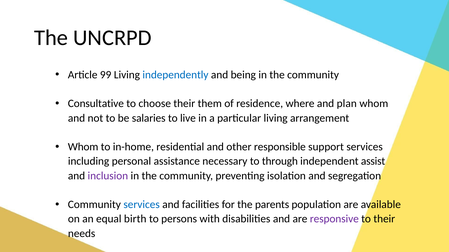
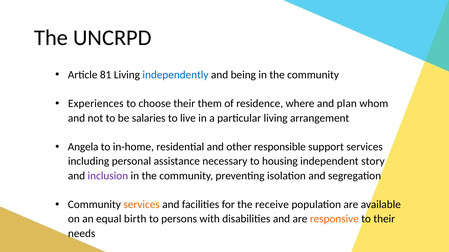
99: 99 -> 81
Consultative: Consultative -> Experiences
Whom at (83, 147): Whom -> Angela
through: through -> housing
assist: assist -> story
services at (142, 205) colour: blue -> orange
parents: parents -> receive
responsive colour: purple -> orange
